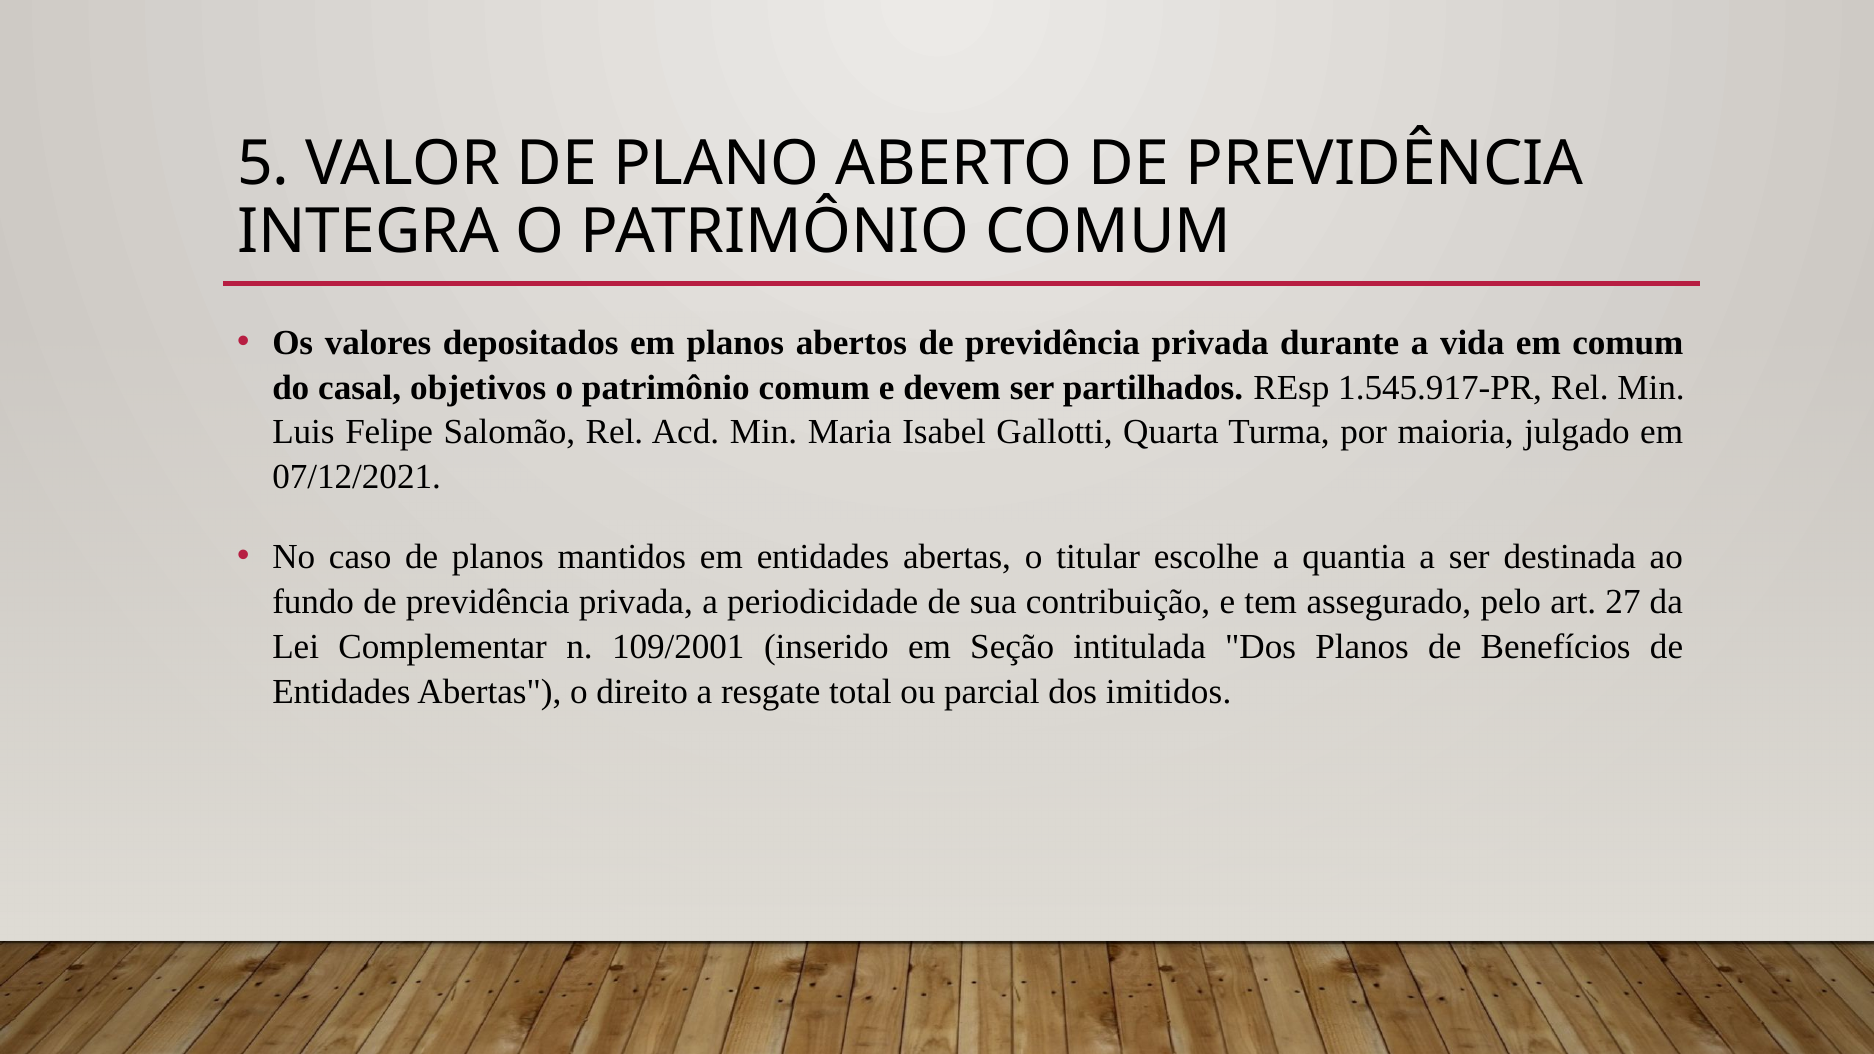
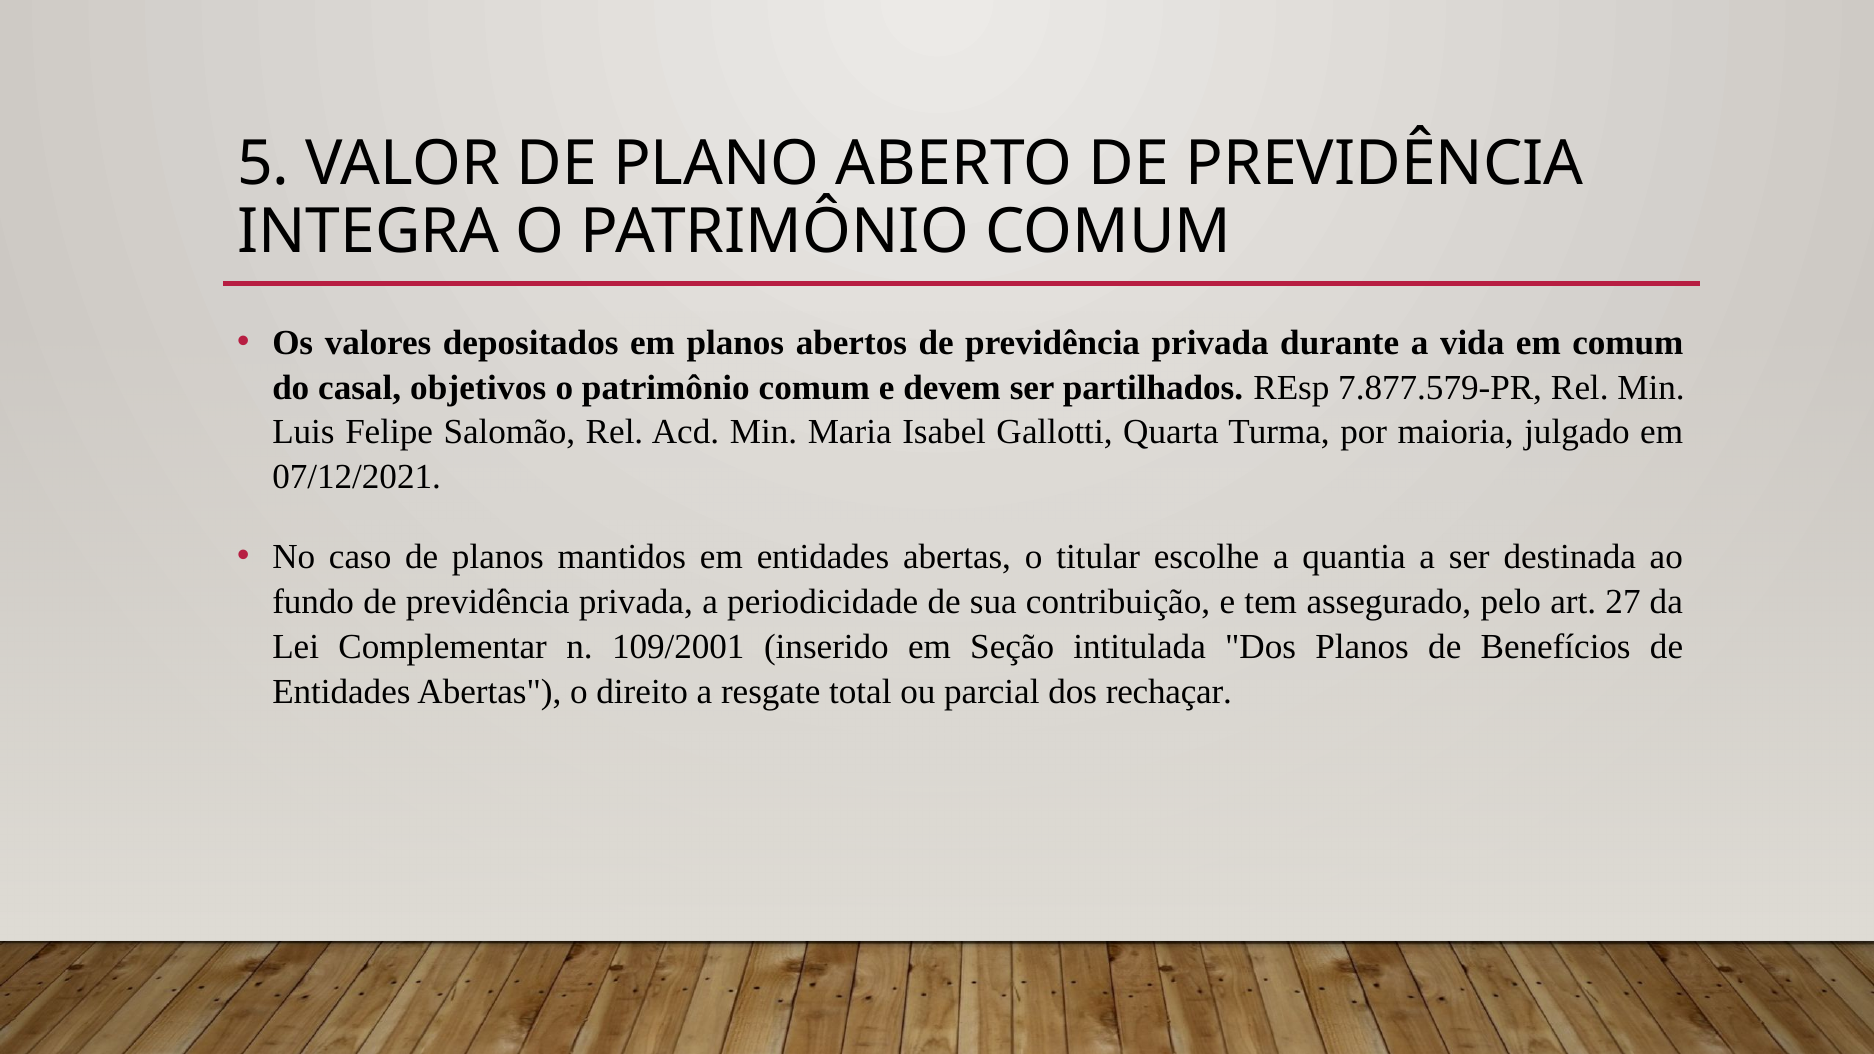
1.545.917-PR: 1.545.917-PR -> 7.877.579-PR
imitidos: imitidos -> rechaçar
